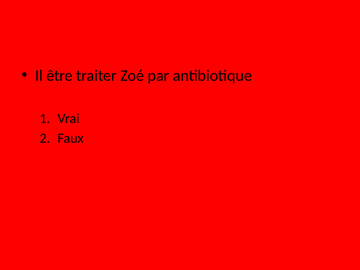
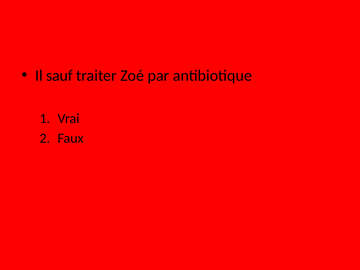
être: être -> sauf
